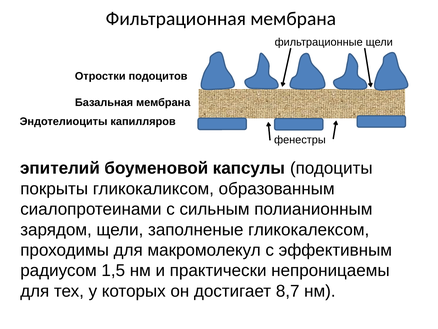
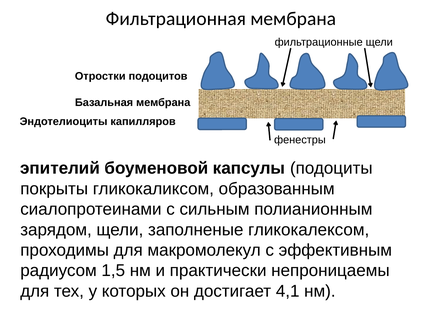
8,7: 8,7 -> 4,1
